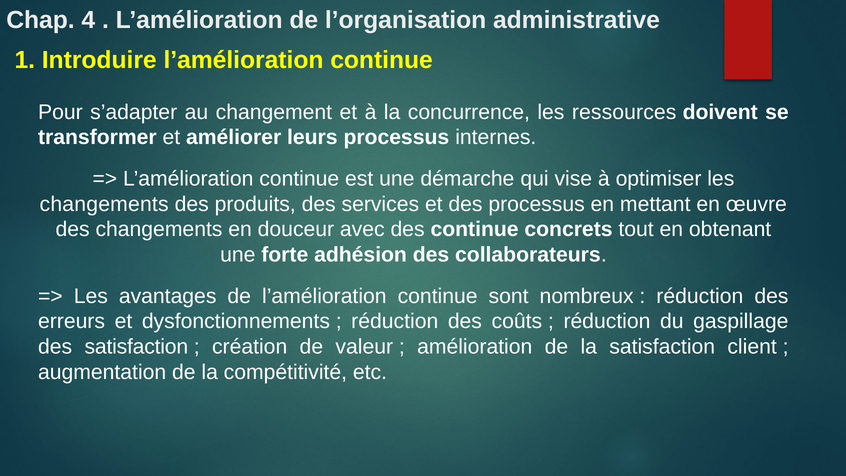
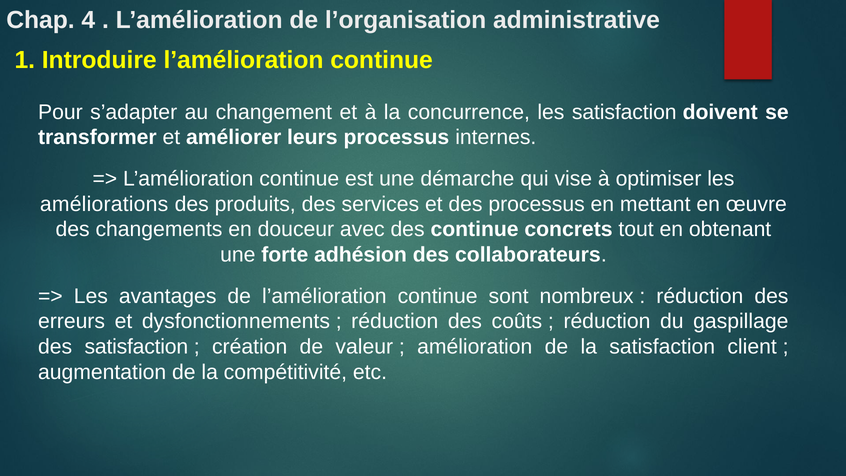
les ressources: ressources -> satisfaction
changements at (104, 204): changements -> améliorations
